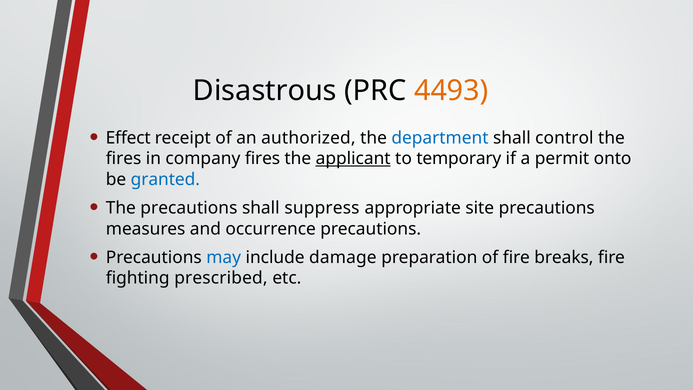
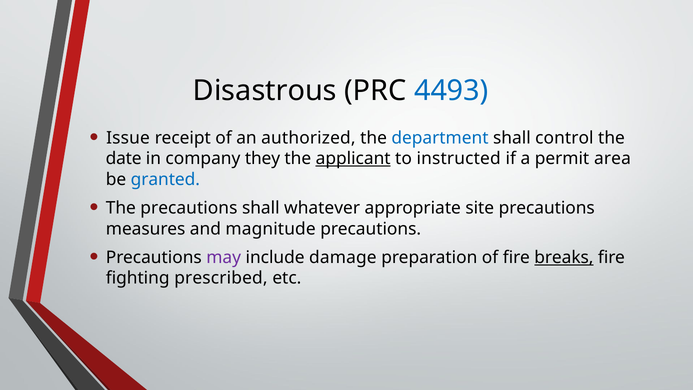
4493 colour: orange -> blue
Effect: Effect -> Issue
fires at (124, 159): fires -> date
company fires: fires -> they
temporary: temporary -> instructed
onto: onto -> area
suppress: suppress -> whatever
occurrence: occurrence -> magnitude
may colour: blue -> purple
breaks underline: none -> present
